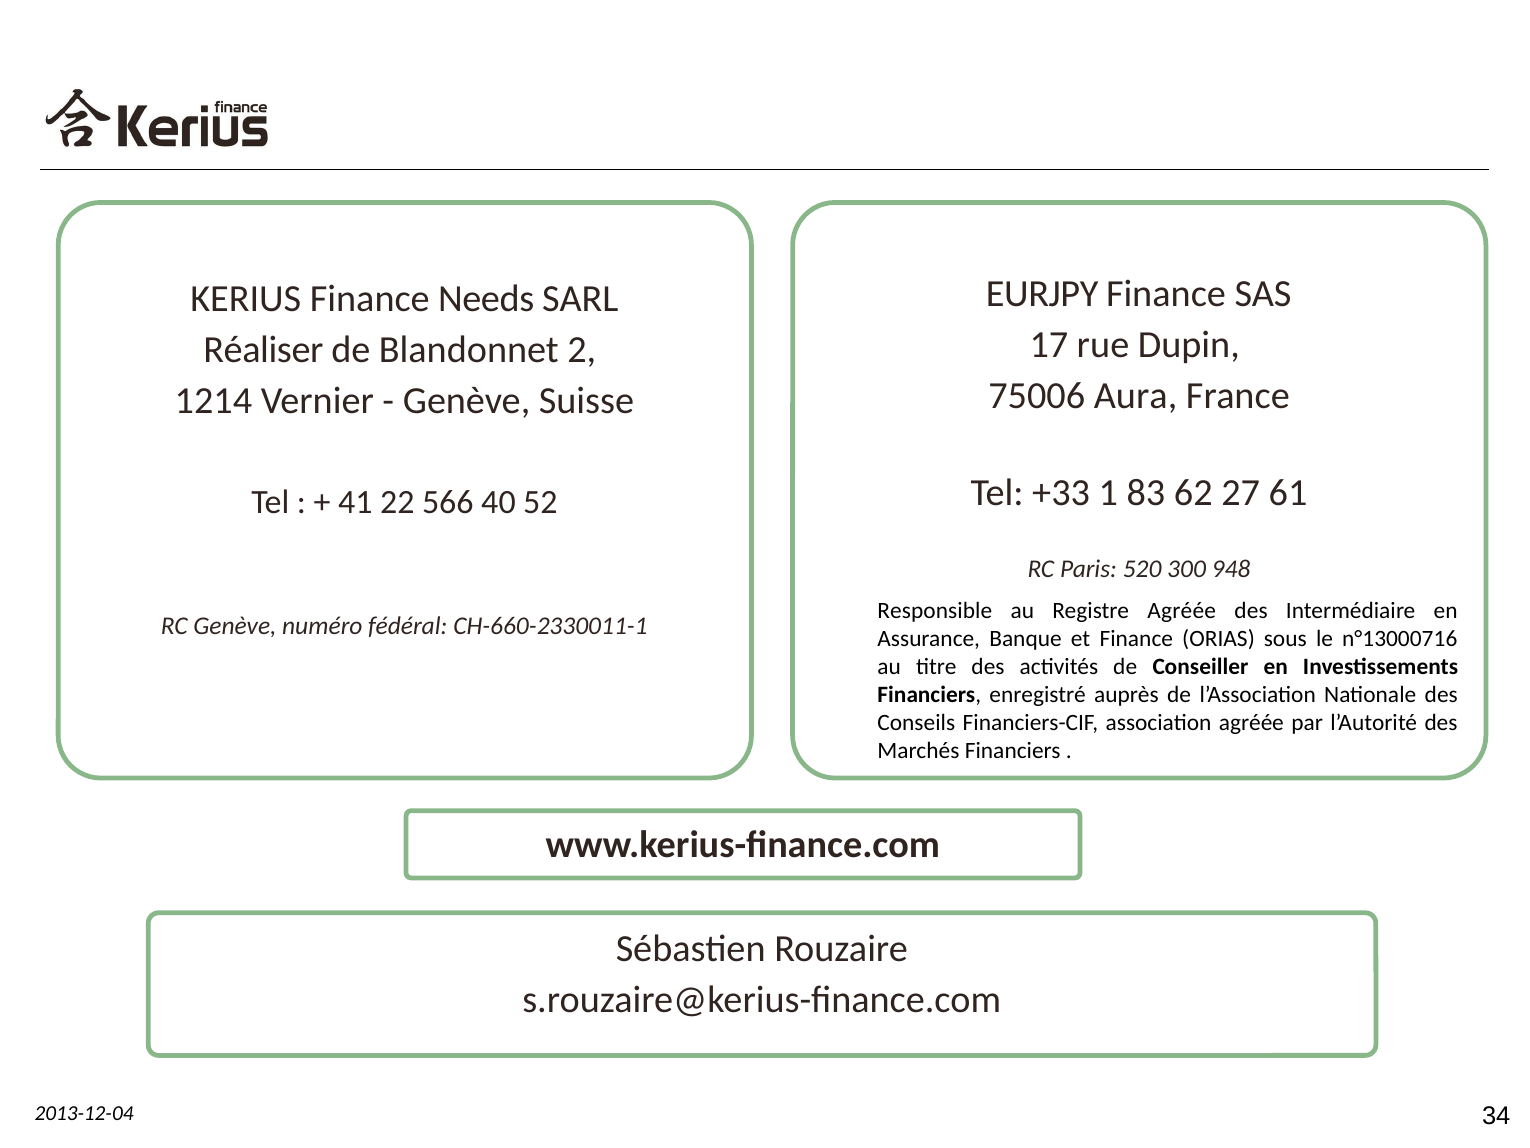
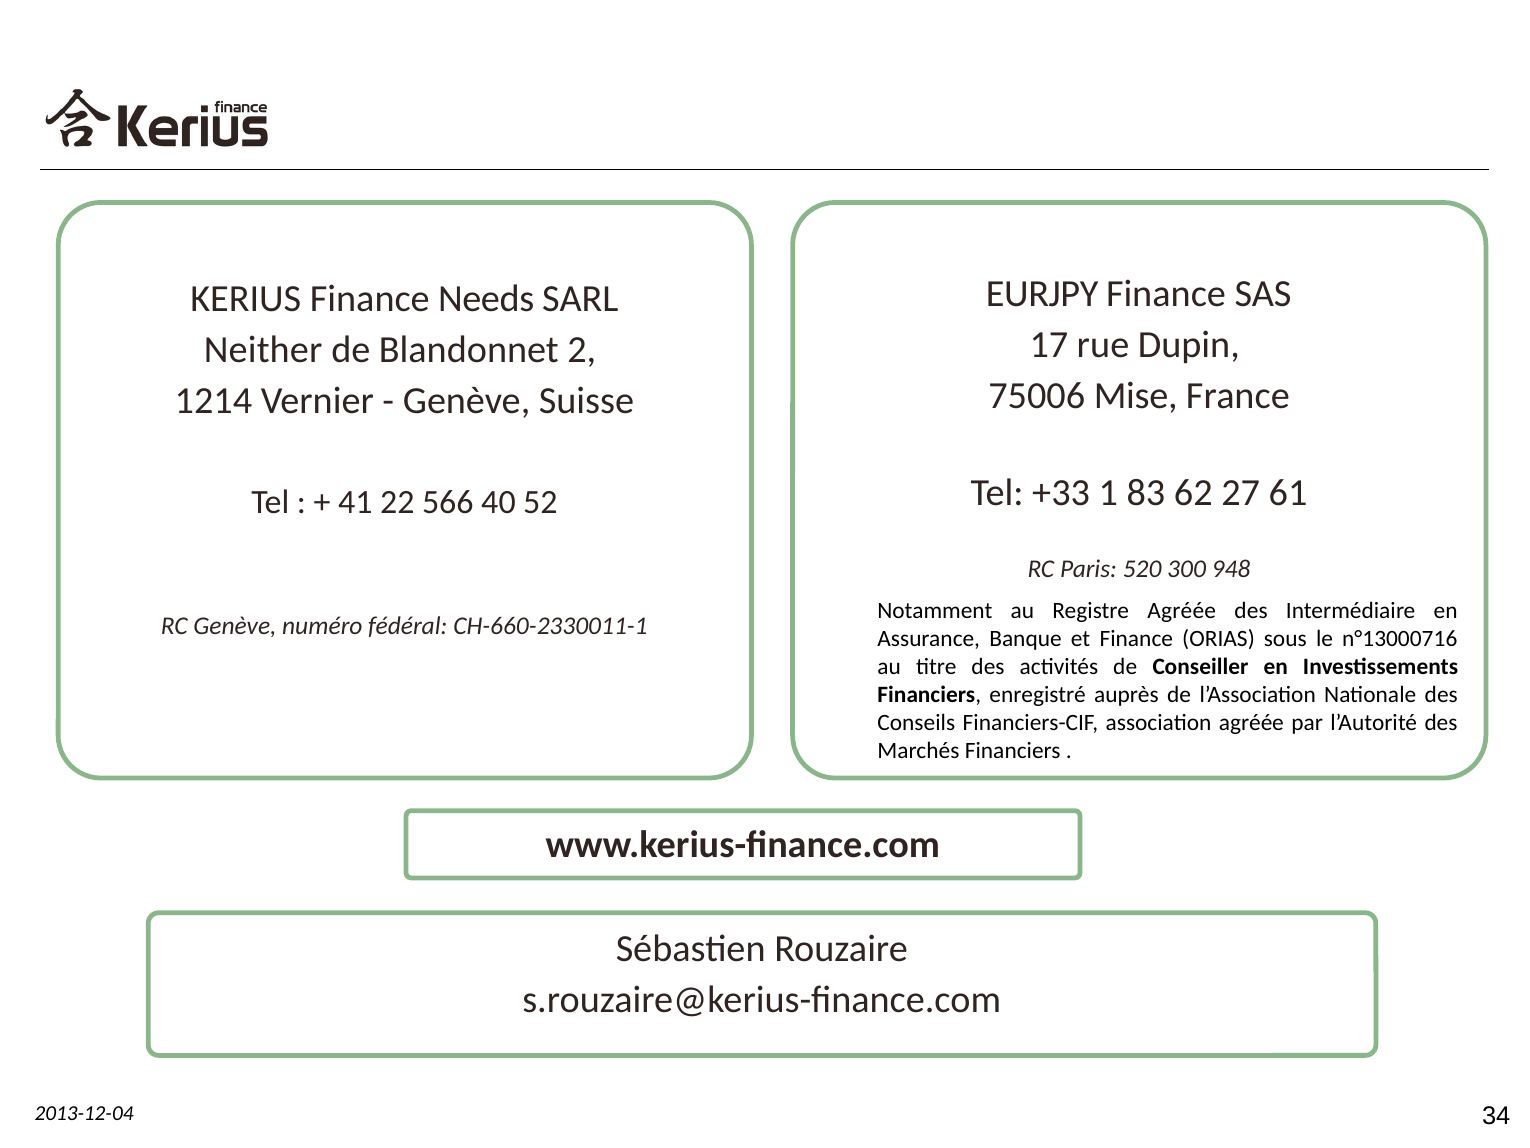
Réaliser: Réaliser -> Neither
Aura: Aura -> Mise
Responsible: Responsible -> Notamment
